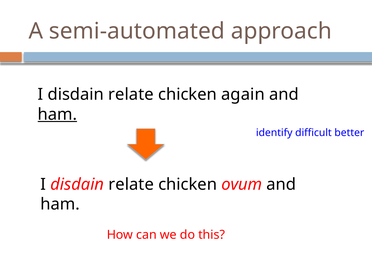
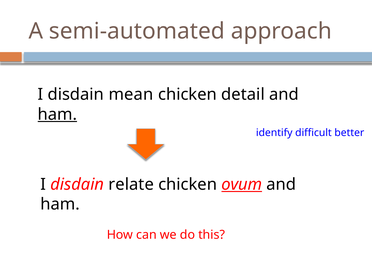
relate at (131, 94): relate -> mean
again: again -> detail
ovum underline: none -> present
